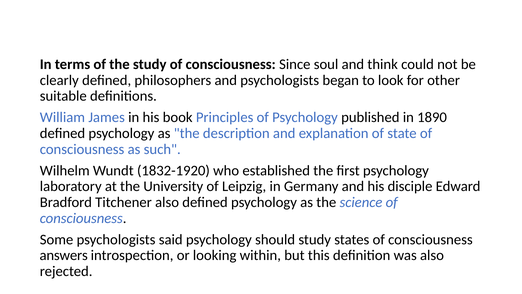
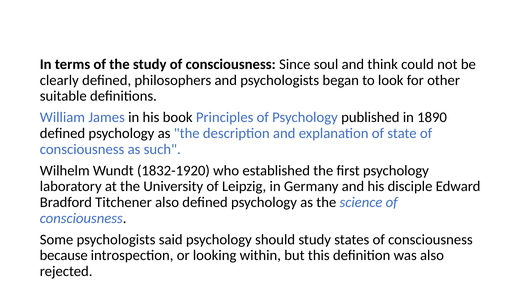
answers: answers -> because
